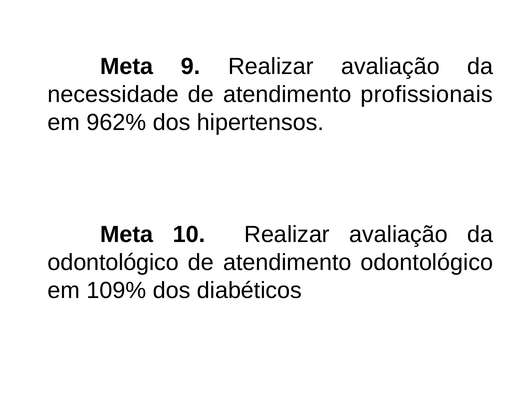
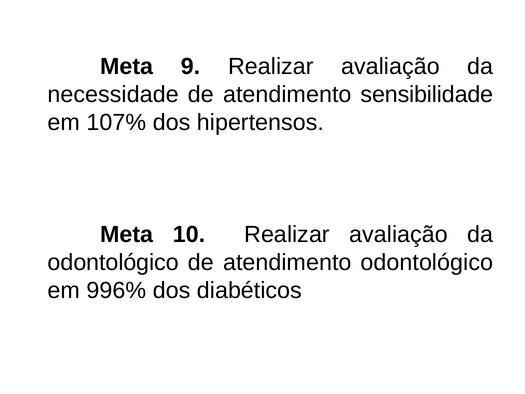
profissionais: profissionais -> sensibilidade
962%: 962% -> 107%
109%: 109% -> 996%
